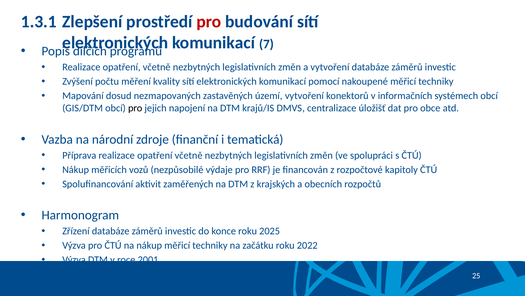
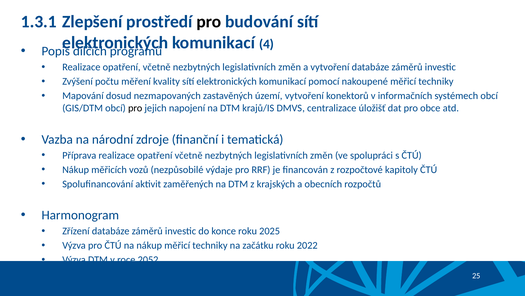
pro at (209, 22) colour: red -> black
7: 7 -> 4
2001: 2001 -> 2052
